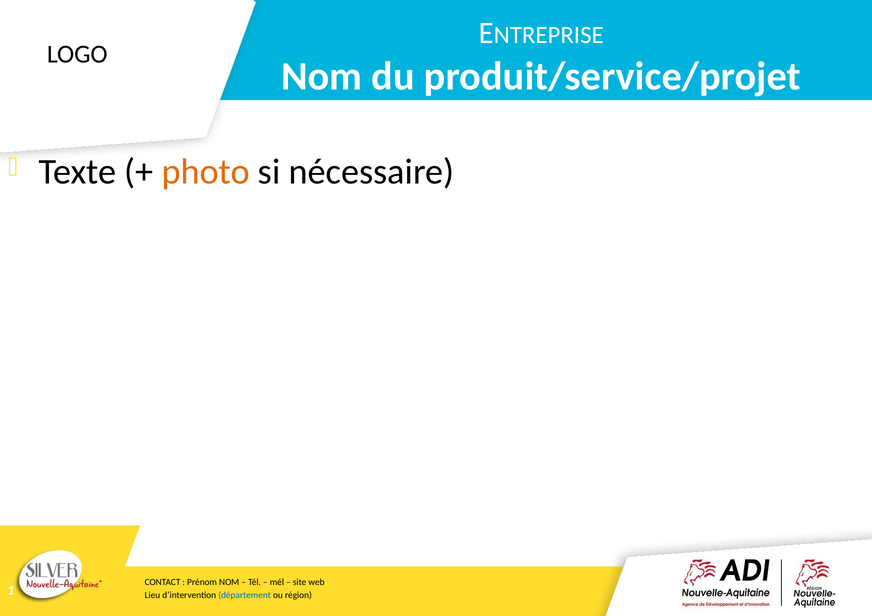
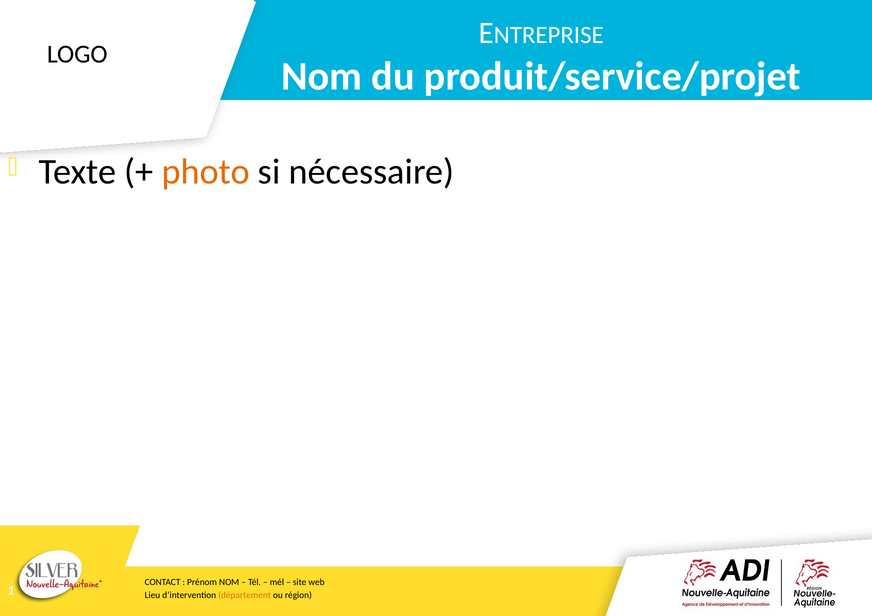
département colour: blue -> orange
